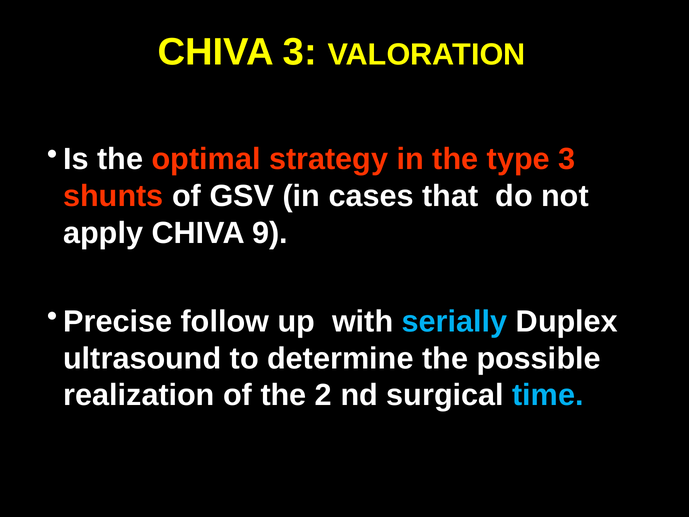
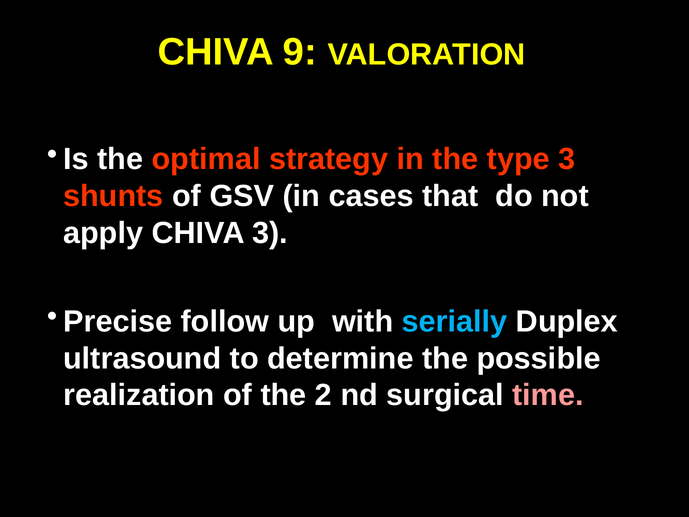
CHIVA 3: 3 -> 9
CHIVA 9: 9 -> 3
time colour: light blue -> pink
